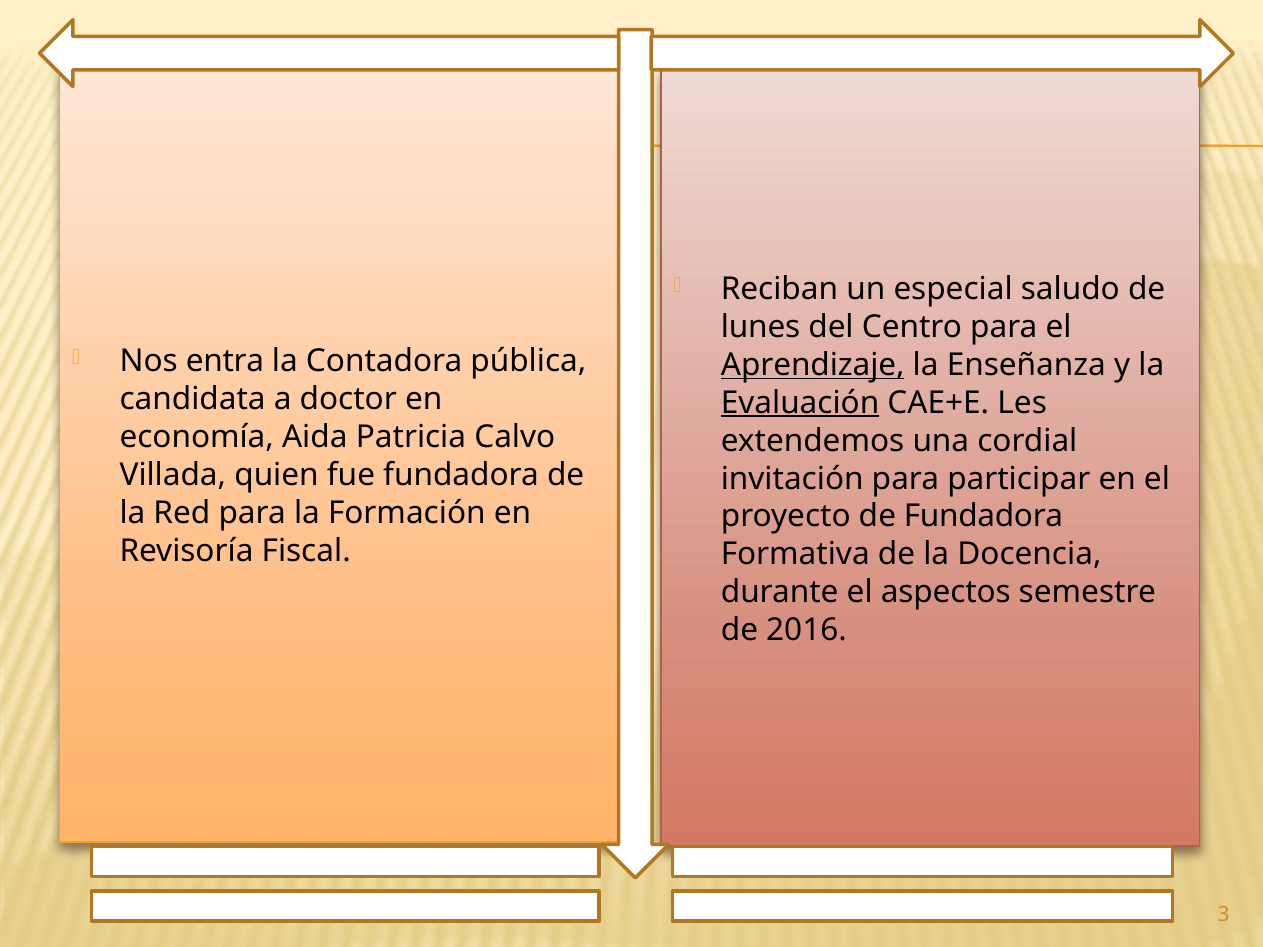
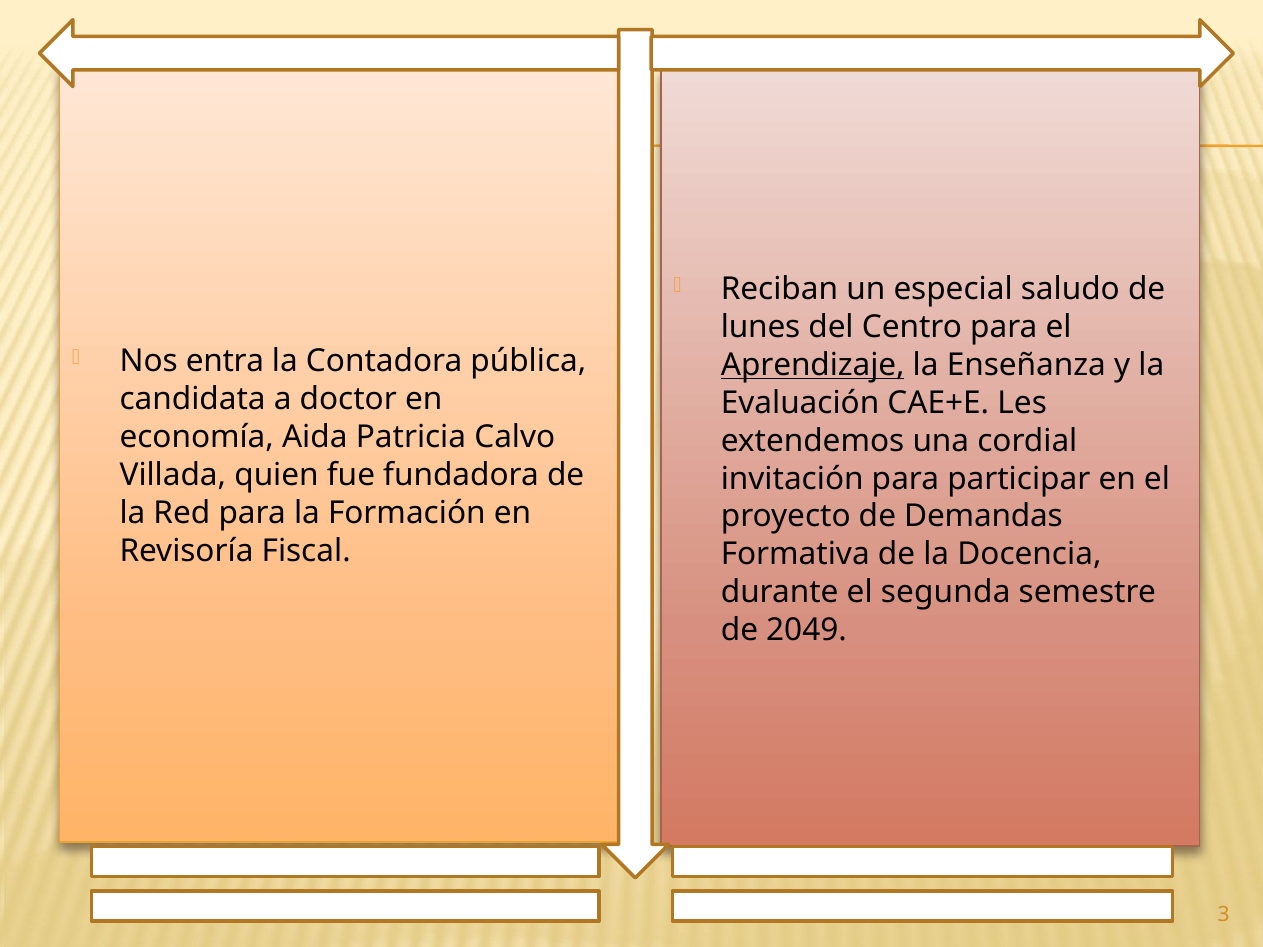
Evaluación underline: present -> none
de Fundadora: Fundadora -> Demandas
aspectos: aspectos -> segunda
2016: 2016 -> 2049
